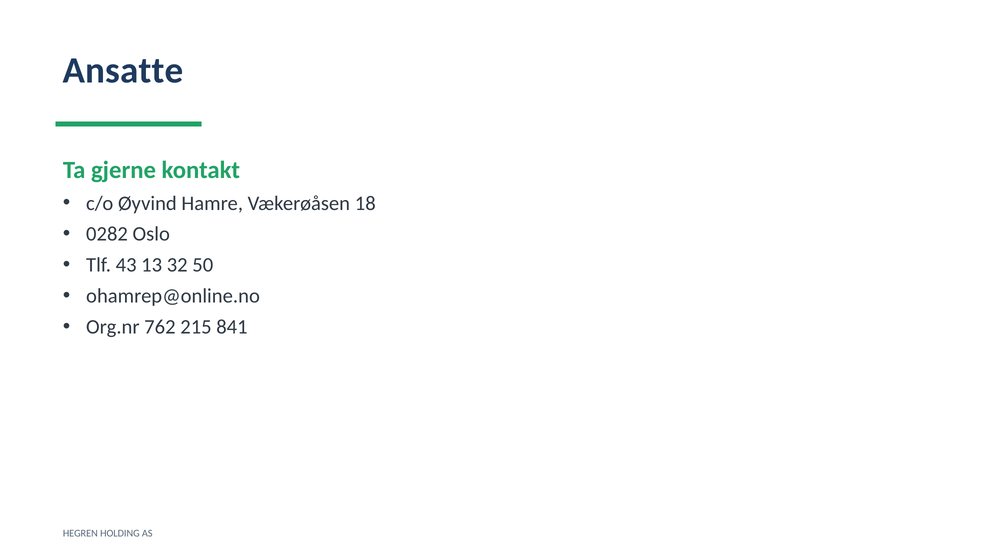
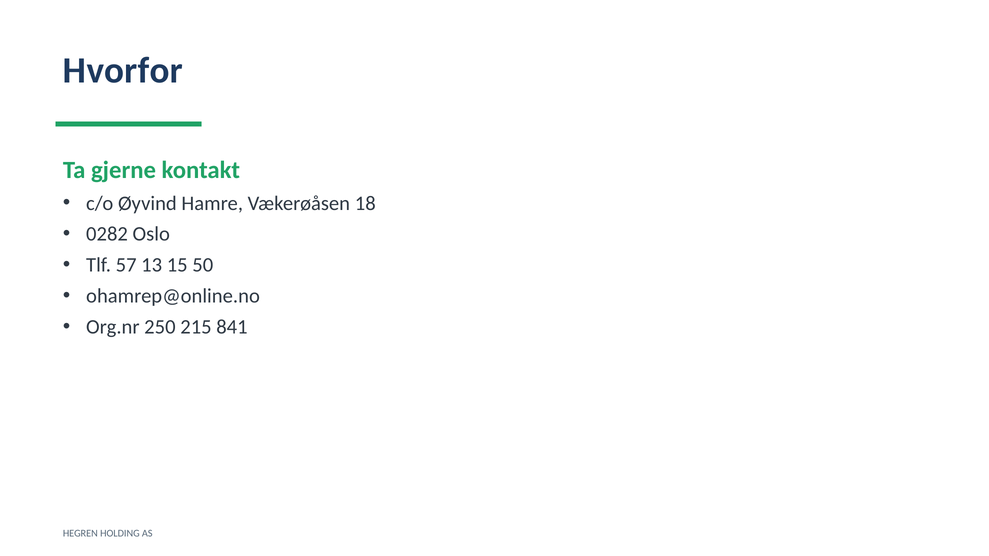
Ansatte: Ansatte -> Hvorfor
43: 43 -> 57
32: 32 -> 15
762: 762 -> 250
